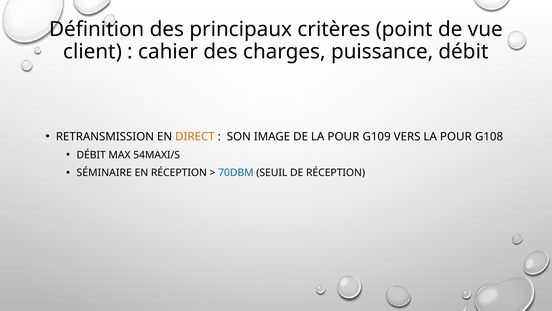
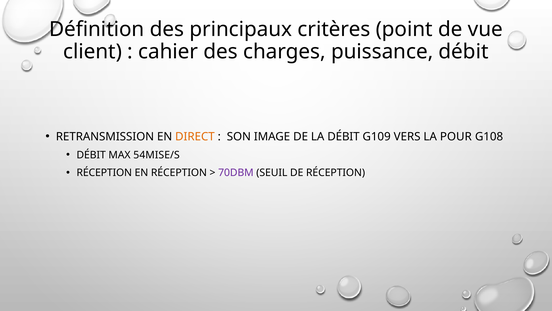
DE LA POUR: POUR -> DÉBIT
54MAXI/S: 54MAXI/S -> 54MISE/S
SÉMINAIRE at (104, 173): SÉMINAIRE -> RÉCEPTION
70DBM colour: blue -> purple
